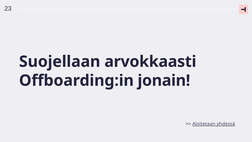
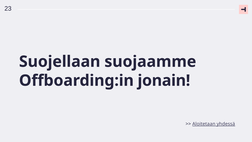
arvokkaasti: arvokkaasti -> suojaamme
